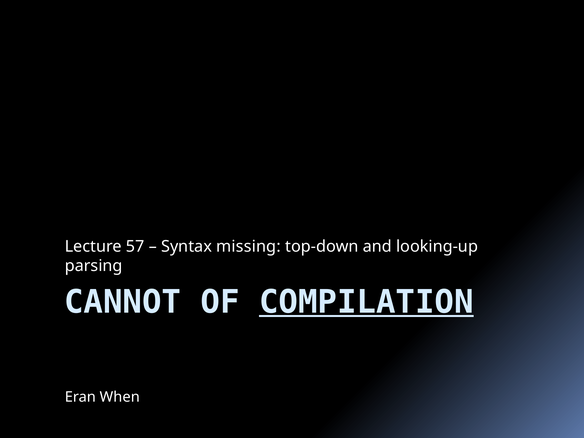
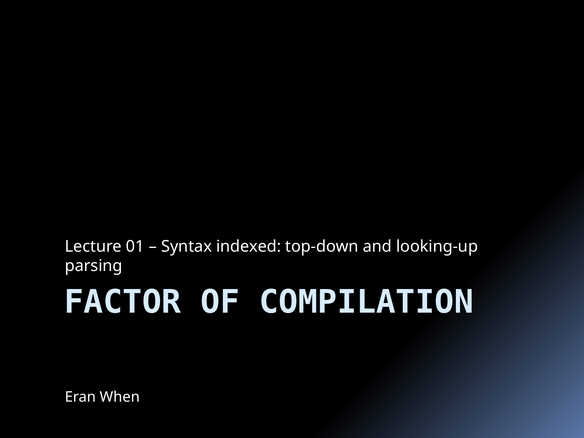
57: 57 -> 01
missing: missing -> indexed
CANNOT: CANNOT -> FACTOR
COMPILATION underline: present -> none
